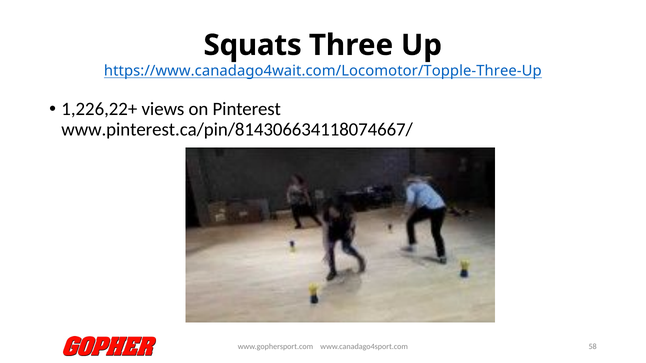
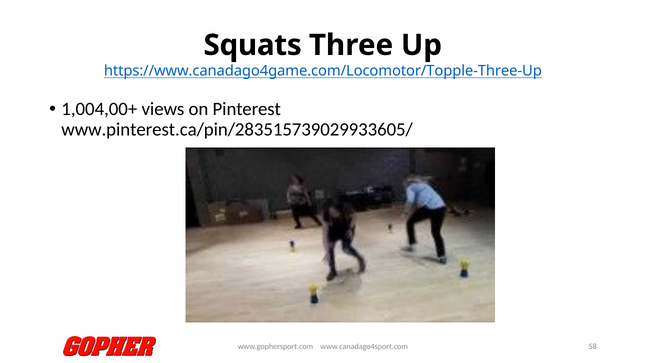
https://www.canadago4wait.com/Locomotor/Topple-Three-Up: https://www.canadago4wait.com/Locomotor/Topple-Three-Up -> https://www.canadago4game.com/Locomotor/Topple-Three-Up
1,226,22+: 1,226,22+ -> 1,004,00+
www.pinterest.ca/pin/814306634118074667/: www.pinterest.ca/pin/814306634118074667/ -> www.pinterest.ca/pin/283515739029933605/
